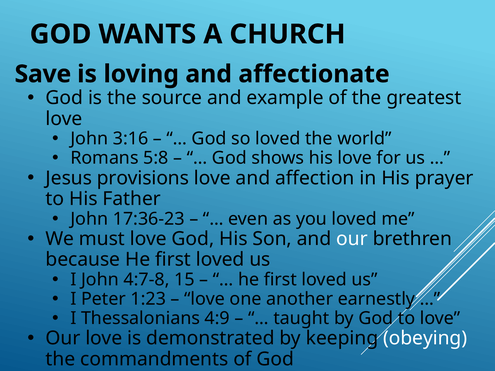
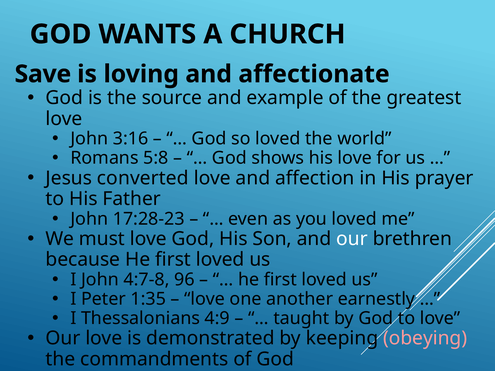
provisions: provisions -> converted
17:36-23: 17:36-23 -> 17:28-23
15: 15 -> 96
1:23: 1:23 -> 1:35
obeying colour: white -> pink
